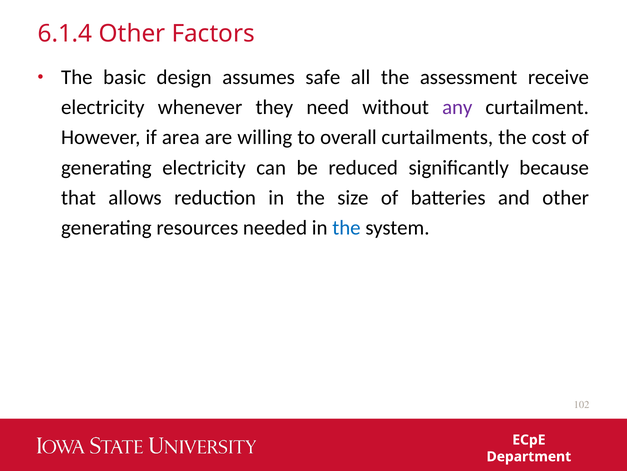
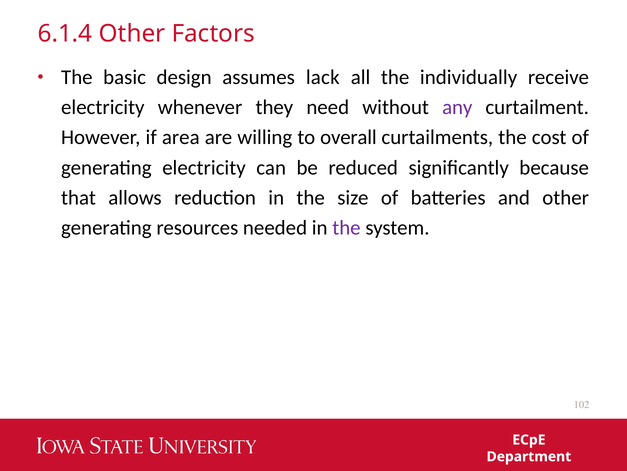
safe: safe -> lack
assessment: assessment -> individually
the at (346, 228) colour: blue -> purple
